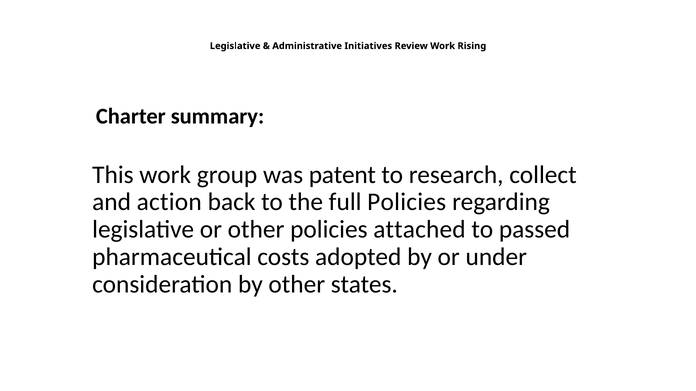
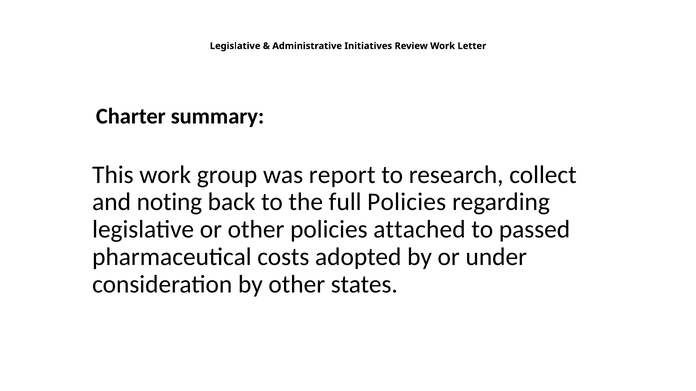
Rising: Rising -> Letter
patent: patent -> report
action: action -> noting
